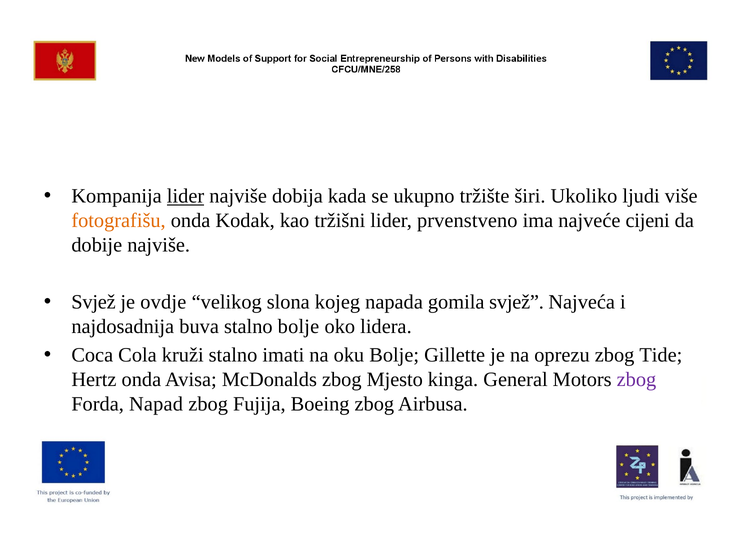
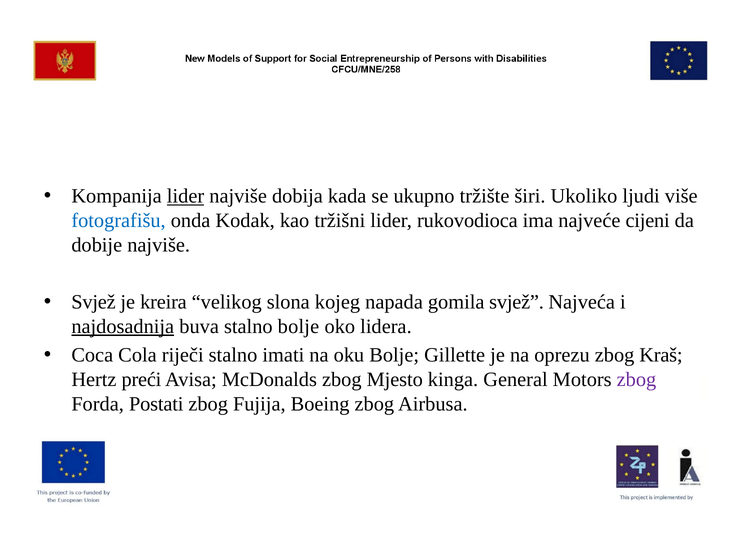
fotografišu colour: orange -> blue
prvenstveno: prvenstveno -> rukovodioca
ovdje: ovdje -> kreira
najdosadnija underline: none -> present
kruži: kruži -> riječi
Tide: Tide -> Kraš
Hertz onda: onda -> preći
Napad: Napad -> Postati
